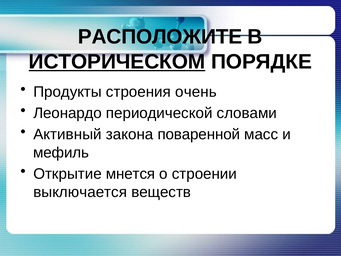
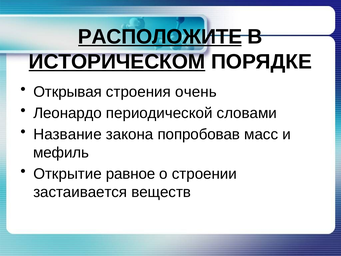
РАСПОЛОЖИТЕ underline: none -> present
Продукты: Продукты -> Открывая
Активный: Активный -> Название
поваренной: поваренной -> попробовав
мнется: мнется -> равное
выключается: выключается -> застаивается
